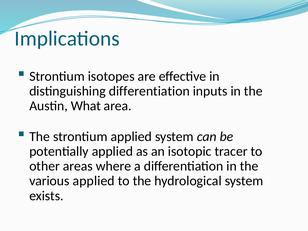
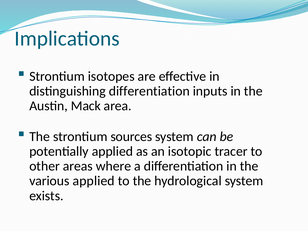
What: What -> Mack
strontium applied: applied -> sources
